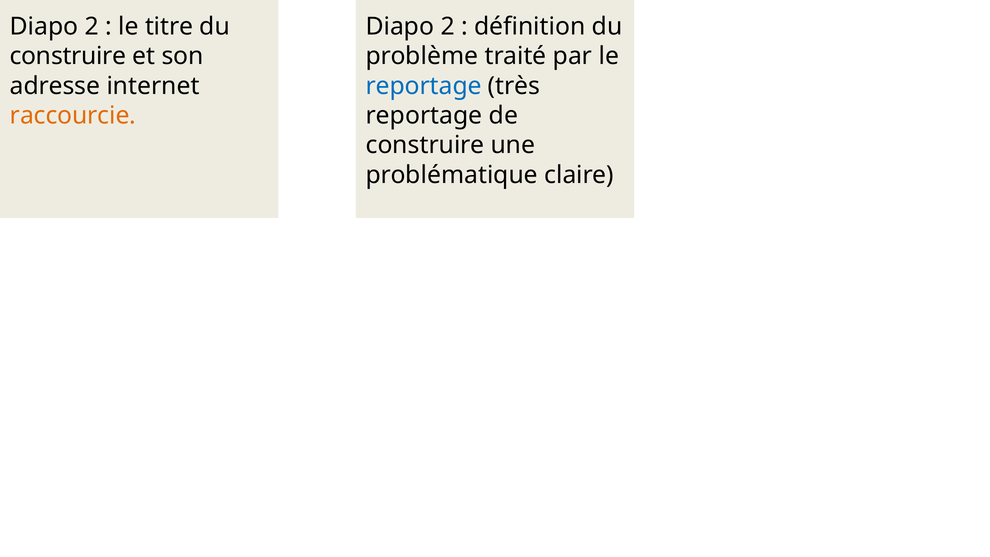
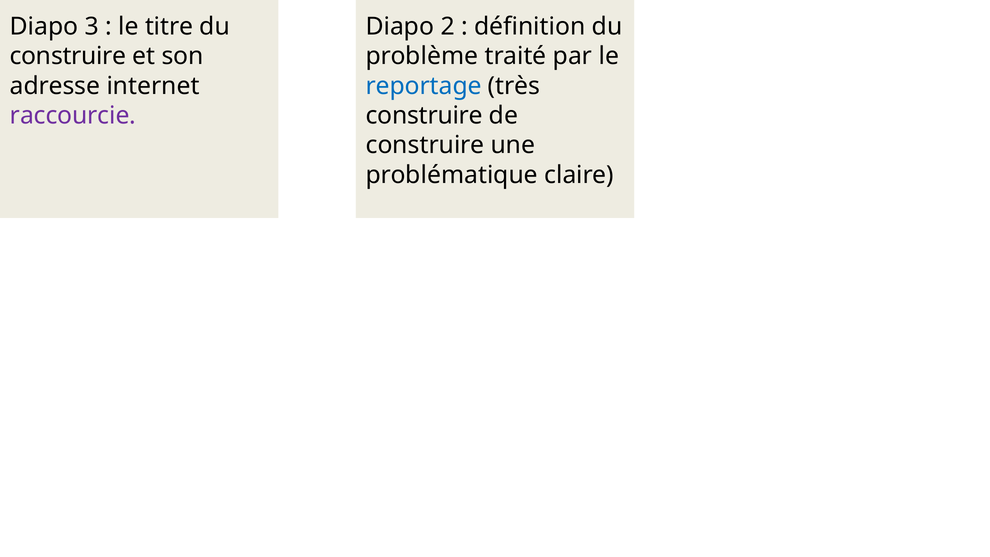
2 at (92, 26): 2 -> 3
raccourcie colour: orange -> purple
reportage at (424, 116): reportage -> construire
